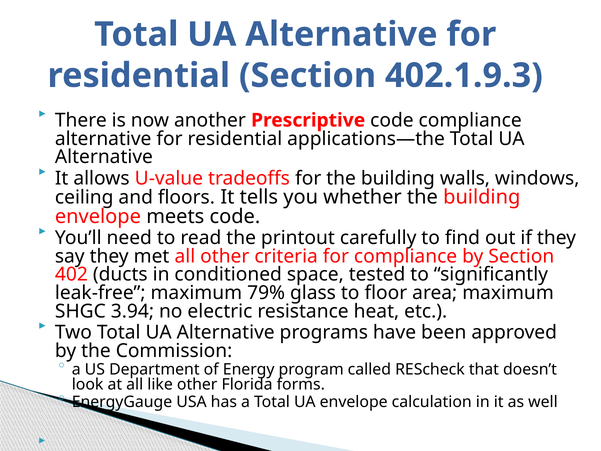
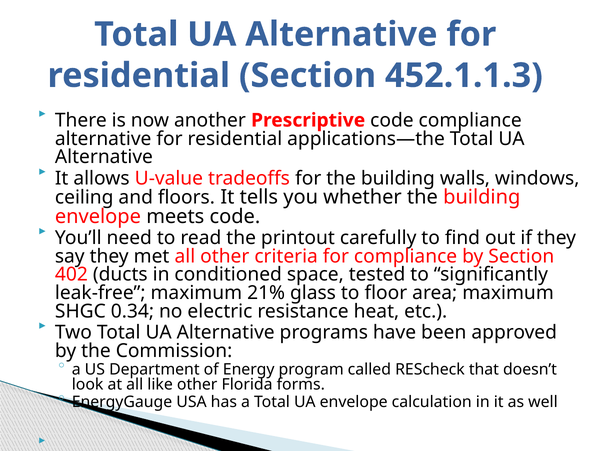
402.1.9.3: 402.1.9.3 -> 452.1.1.3
79%: 79% -> 21%
3.94: 3.94 -> 0.34
